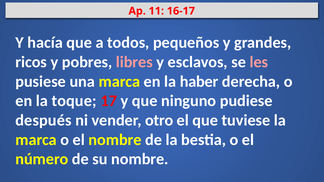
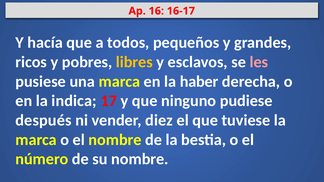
11: 11 -> 16
libres colour: pink -> yellow
toque: toque -> indica
otro: otro -> diez
